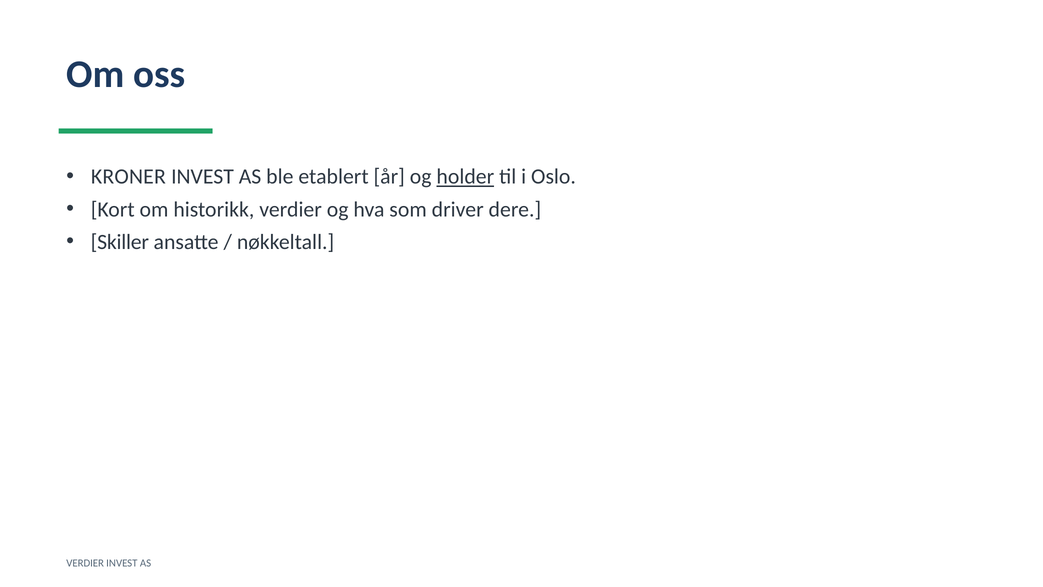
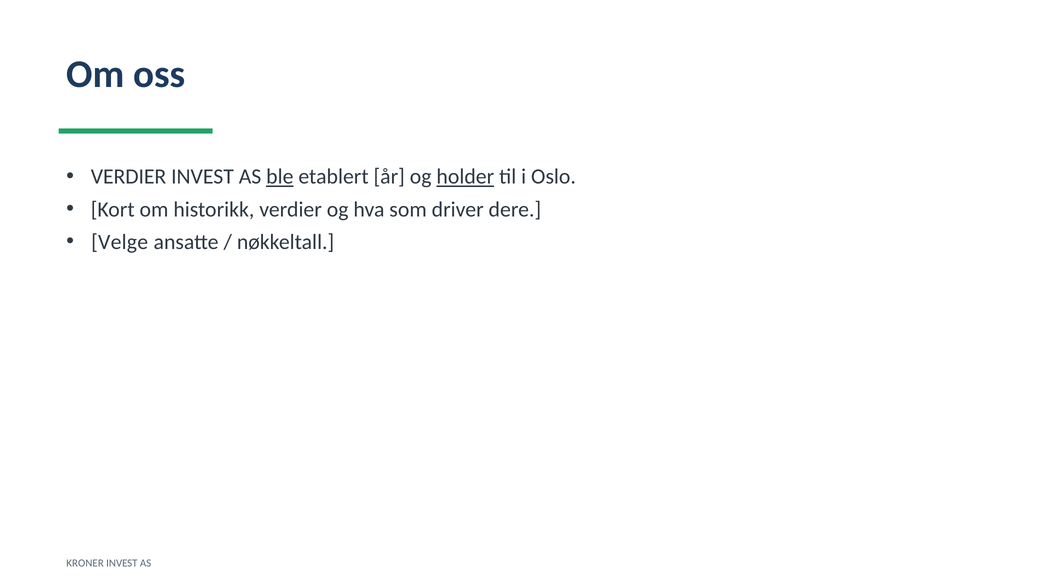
KRONER at (128, 177): KRONER -> VERDIER
ble underline: none -> present
Skiller: Skiller -> Velge
VERDIER at (85, 563): VERDIER -> KRONER
